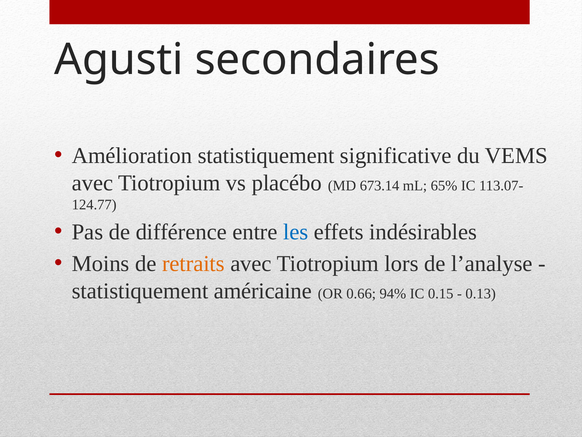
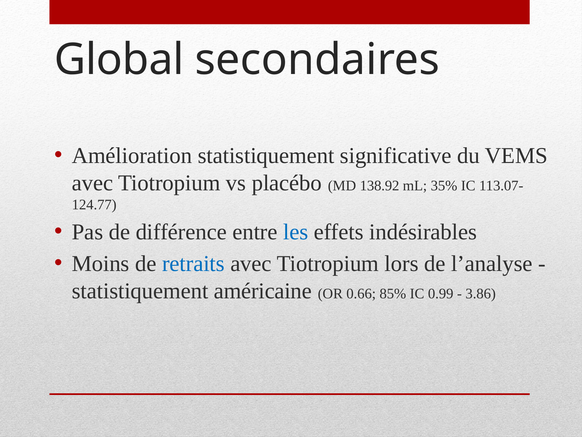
Agusti: Agusti -> Global
673.14: 673.14 -> 138.92
65%: 65% -> 35%
retraits colour: orange -> blue
94%: 94% -> 85%
0.15: 0.15 -> 0.99
0.13: 0.13 -> 3.86
